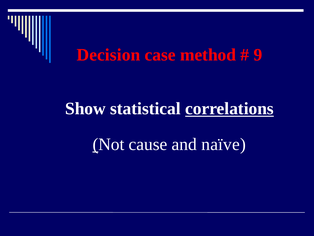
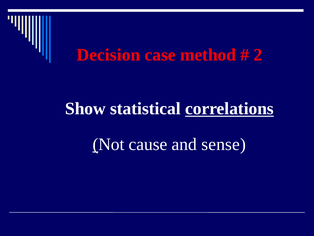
9: 9 -> 2
naïve: naïve -> sense
